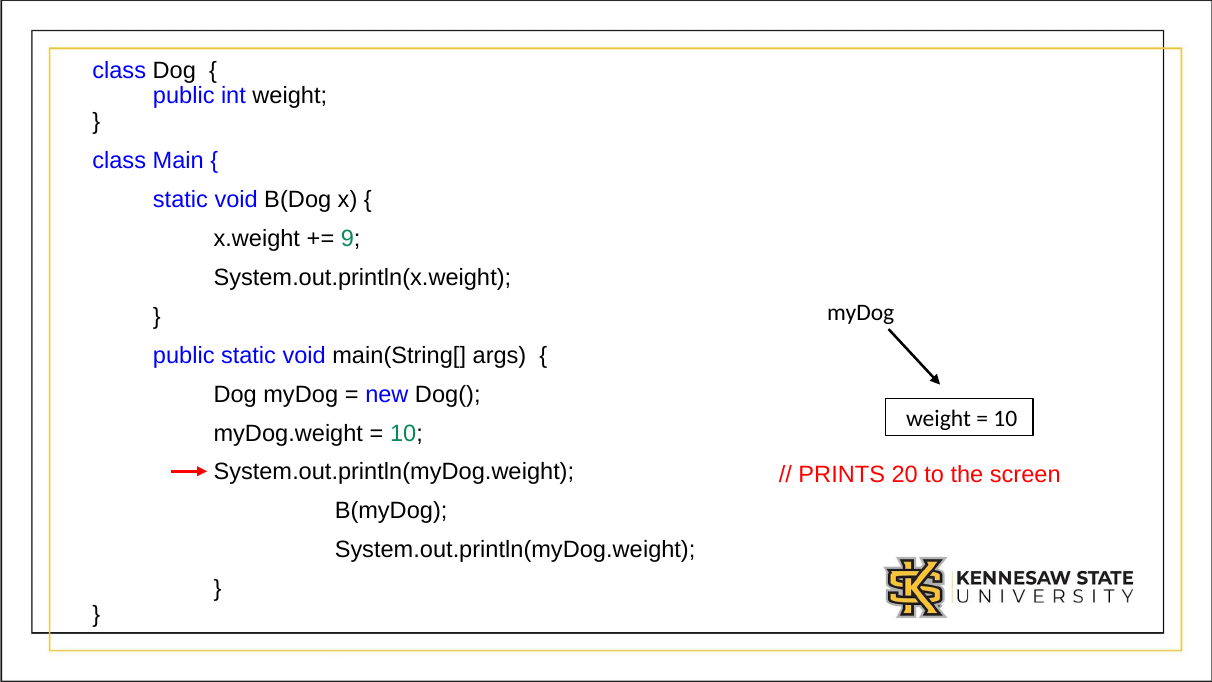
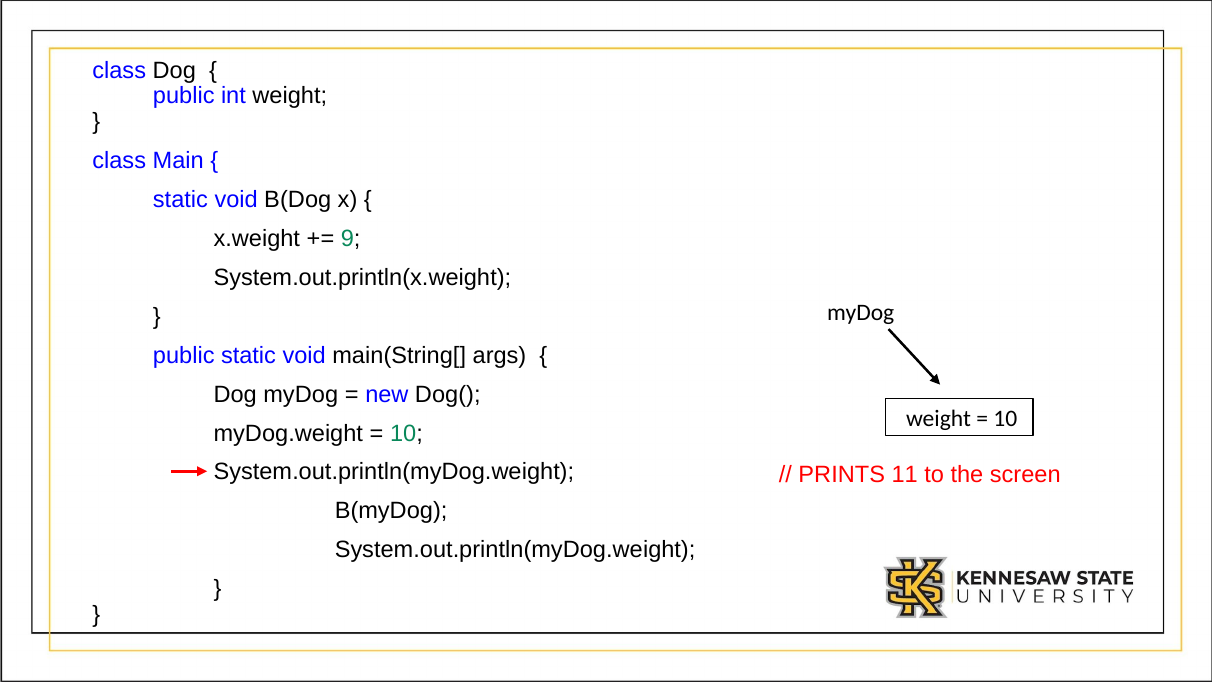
20: 20 -> 11
